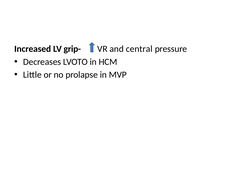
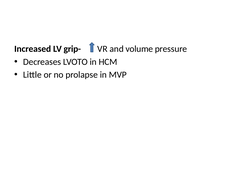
central: central -> volume
